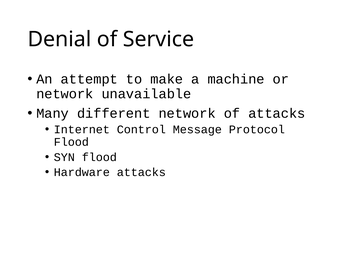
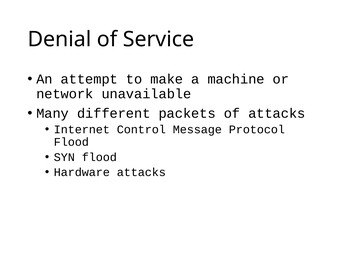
different network: network -> packets
